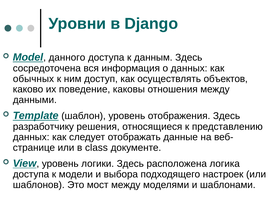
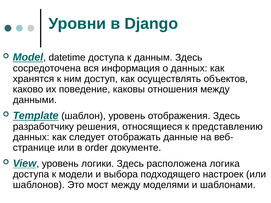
данного: данного -> datetime
обычных: обычных -> хранятся
class: class -> order
